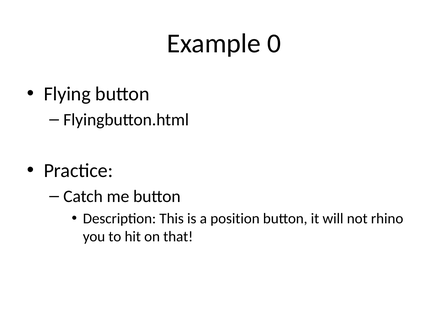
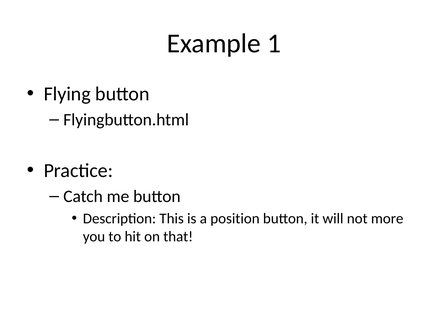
0: 0 -> 1
rhino: rhino -> more
